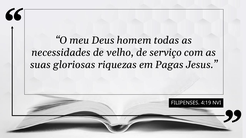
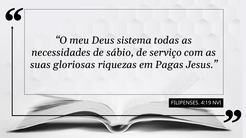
homem: homem -> sistema
velho: velho -> sábio
